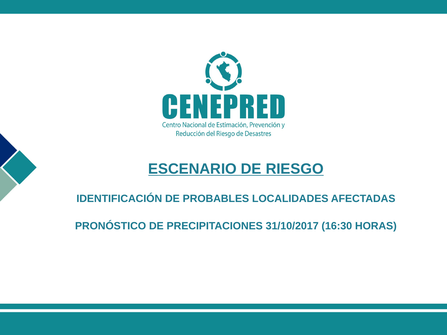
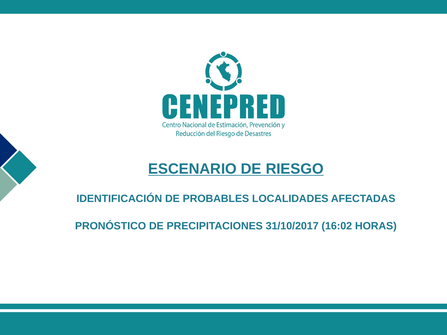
16:30: 16:30 -> 16:02
